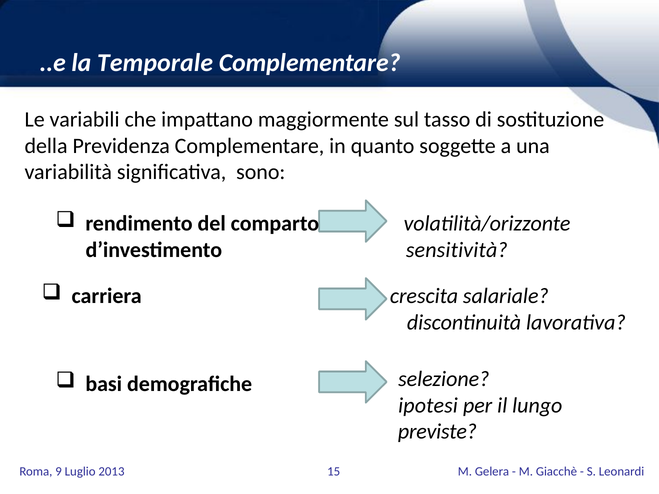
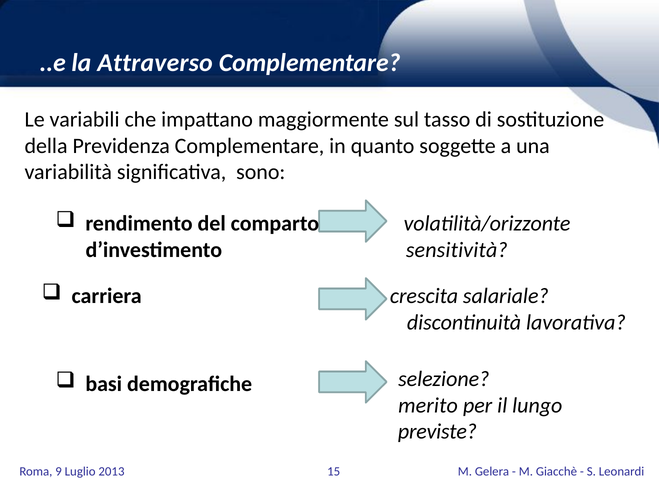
Temporale: Temporale -> Attraverso
ipotesi: ipotesi -> merito
